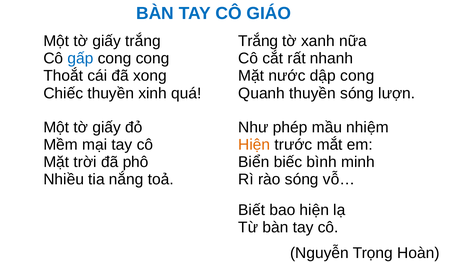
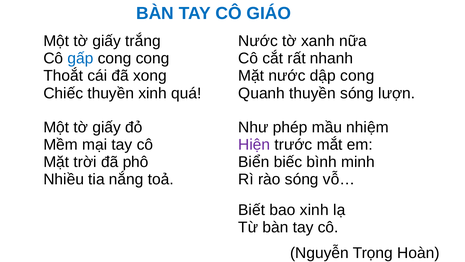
Trắng at (258, 41): Trắng -> Nước
Hiện at (254, 145) colour: orange -> purple
bao hiện: hiện -> xinh
